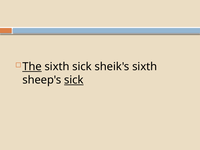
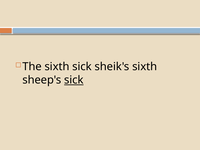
The underline: present -> none
